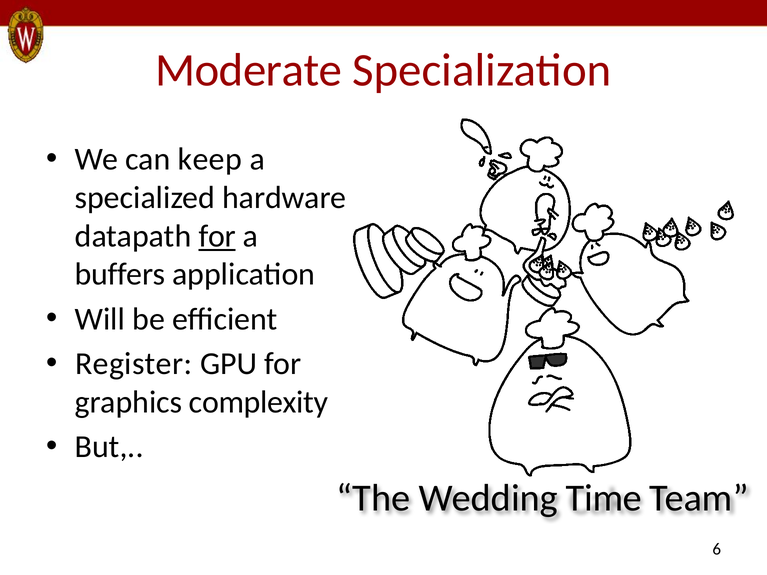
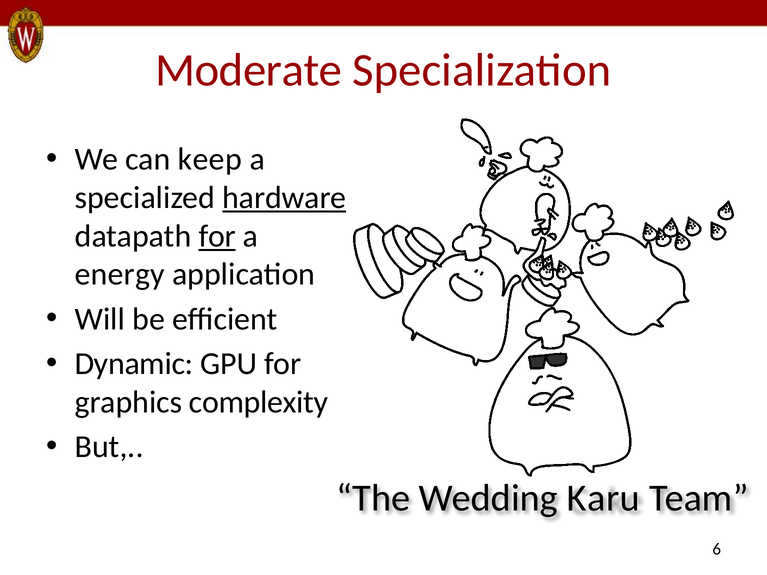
hardware underline: none -> present
buffers: buffers -> energy
Register: Register -> Dynamic
Time: Time -> Karu
